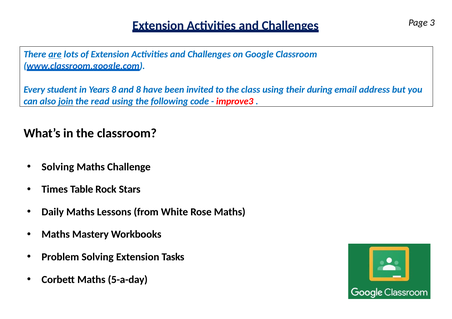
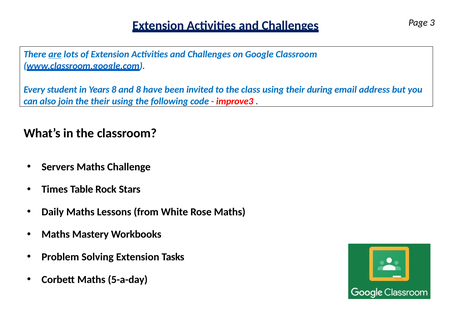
join underline: present -> none
the read: read -> their
Solving at (58, 167): Solving -> Servers
